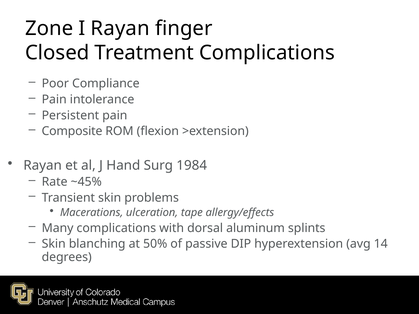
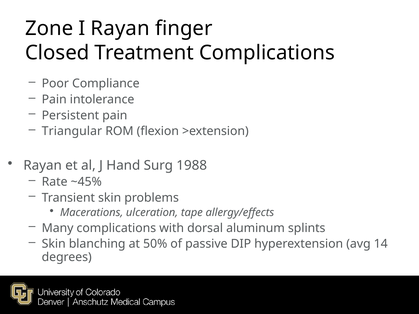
Composite: Composite -> Triangular
1984: 1984 -> 1988
